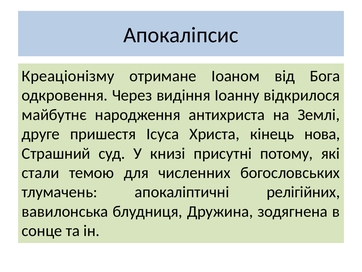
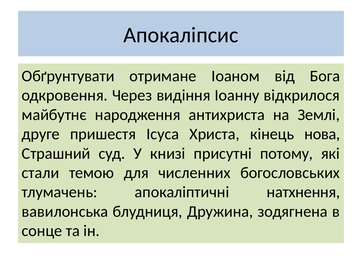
Креаціонізму: Креаціонізму -> Обґрунтувати
релігійних: релігійних -> натхнення
